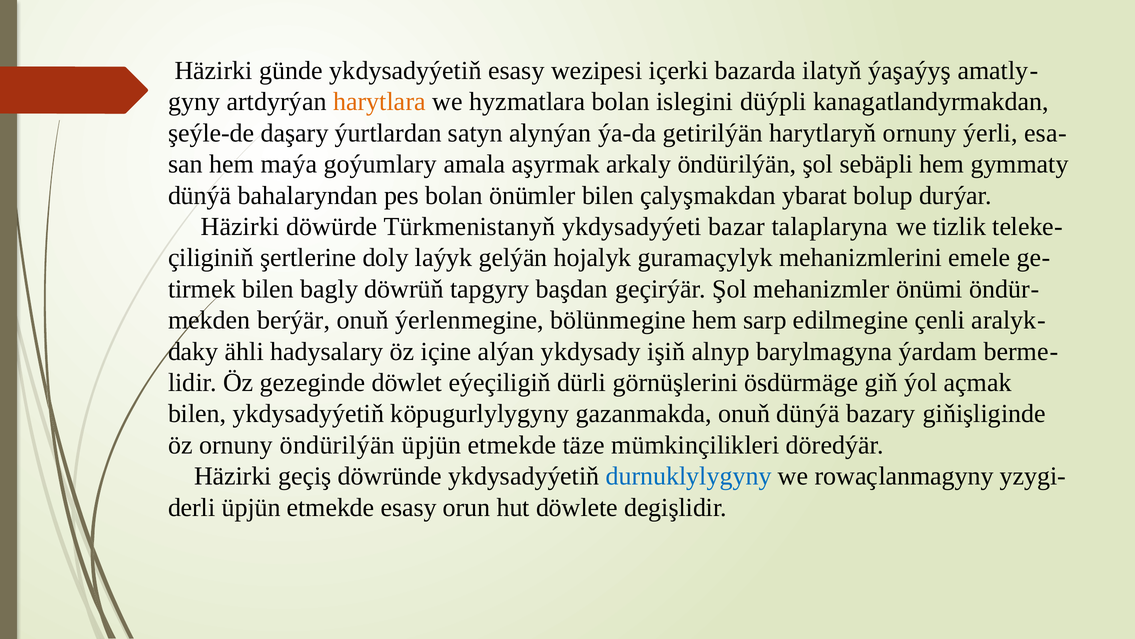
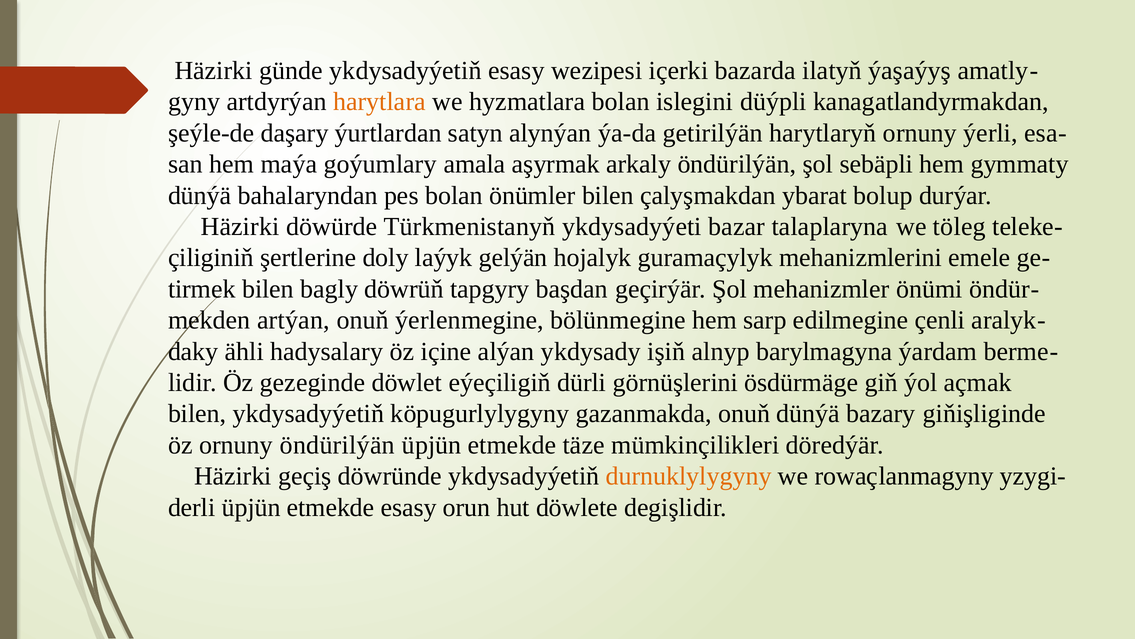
tizlik: tizlik -> töleg
berýär: berýär -> artýan
durnuklylygyny colour: blue -> orange
